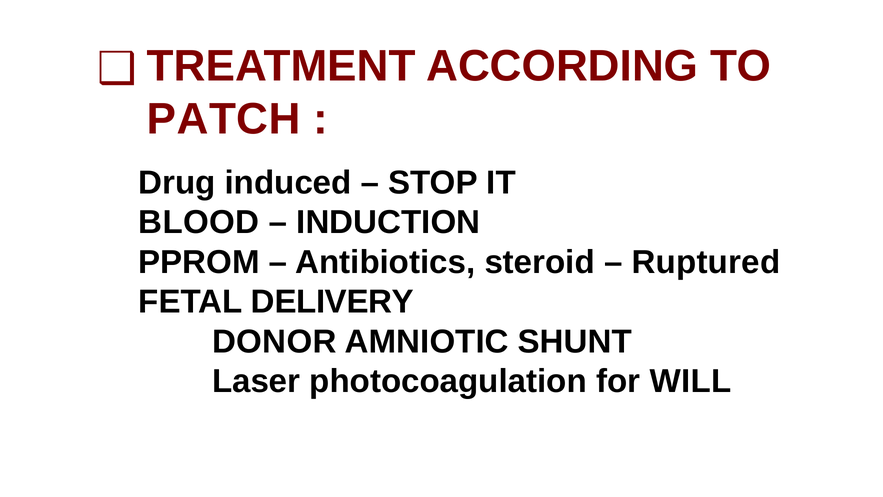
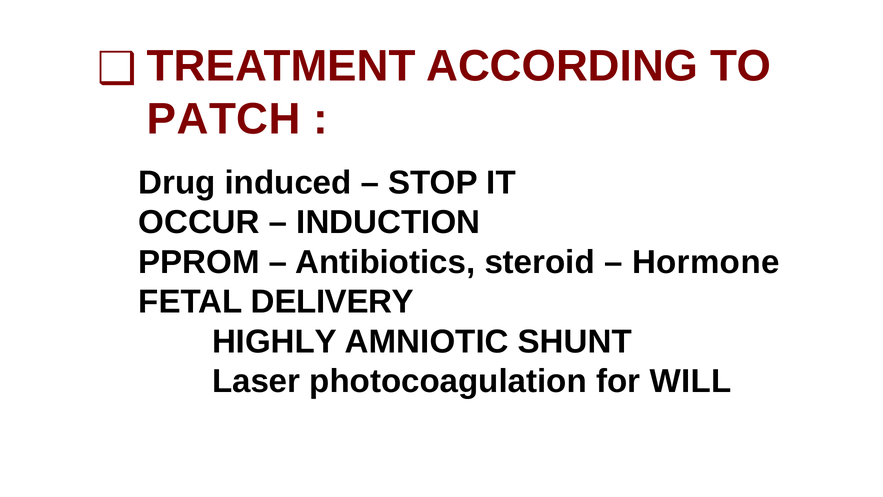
BLOOD: BLOOD -> OCCUR
Ruptured: Ruptured -> Hormone
DONOR: DONOR -> HIGHLY
